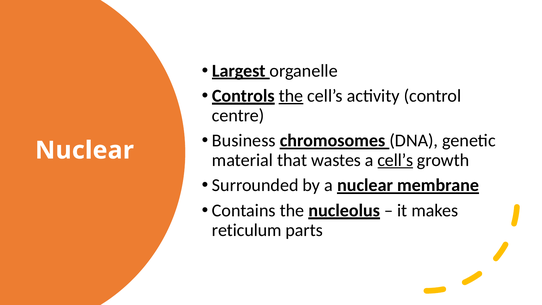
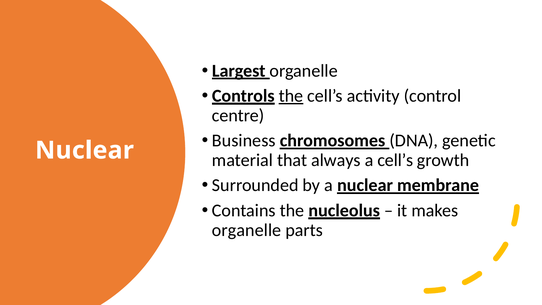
wastes: wastes -> always
cell’s at (395, 160) underline: present -> none
reticulum at (247, 230): reticulum -> organelle
